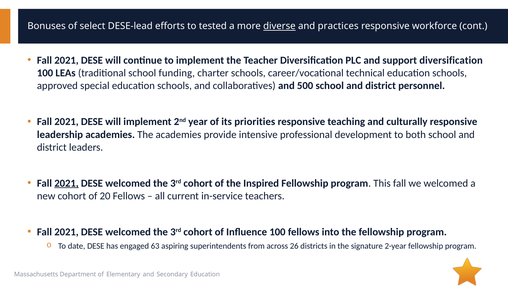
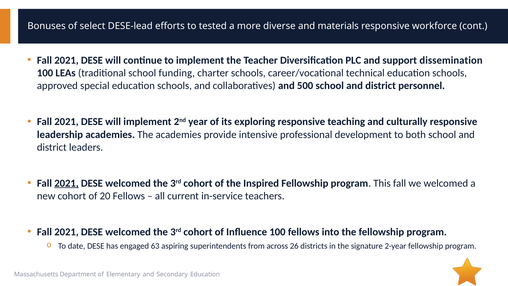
diverse underline: present -> none
practices: practices -> materials
support diversification: diversification -> dissemination
priorities: priorities -> exploring
